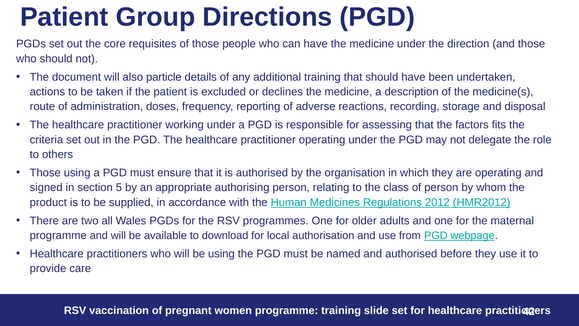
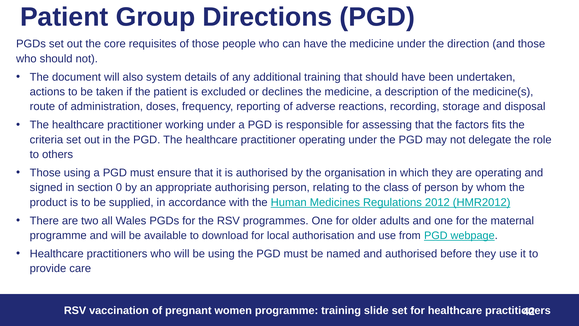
particle: particle -> system
5: 5 -> 0
